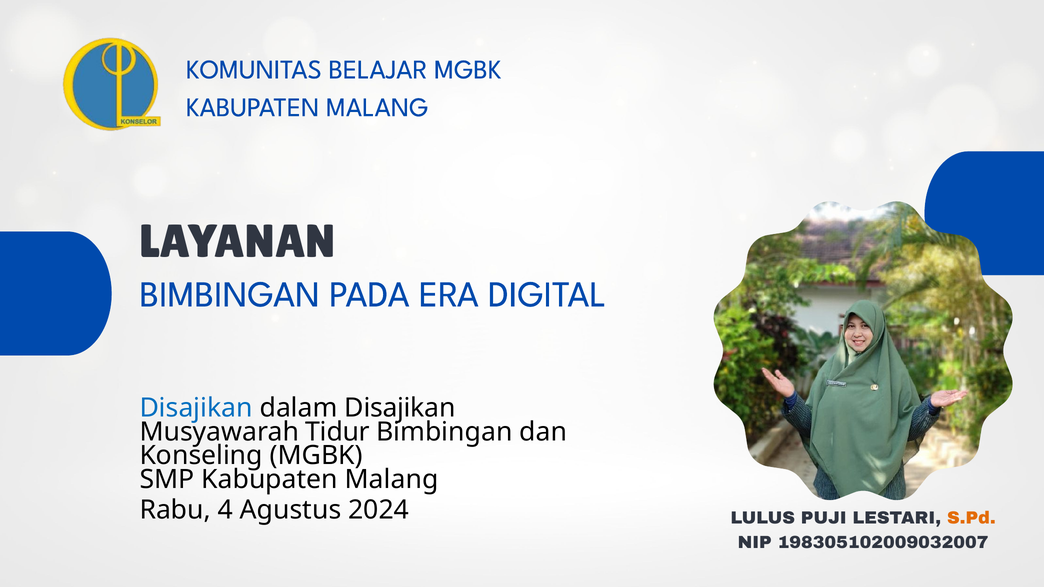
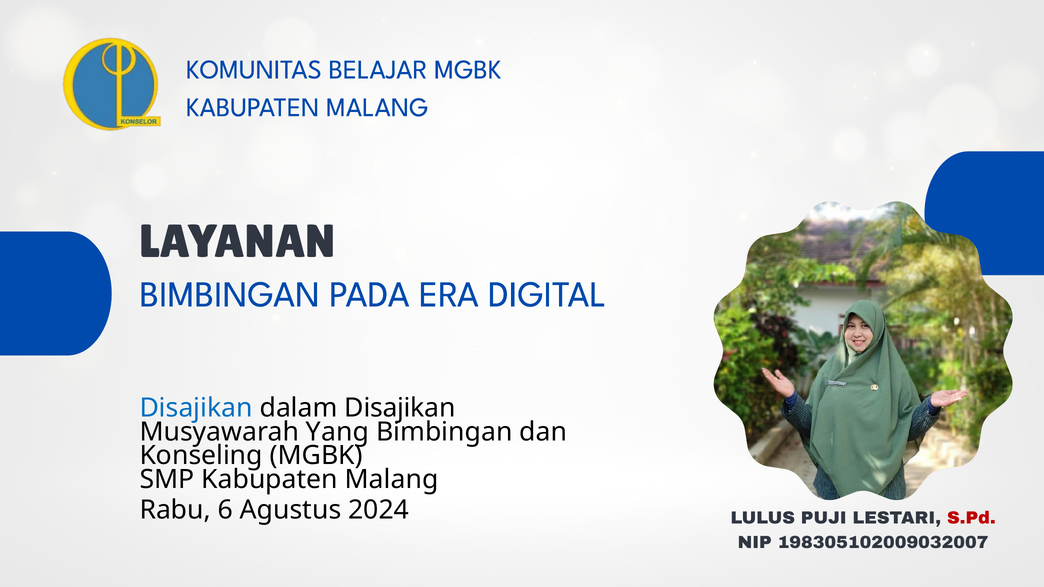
Tidur: Tidur -> Yang
4: 4 -> 6
S.Pd colour: orange -> red
